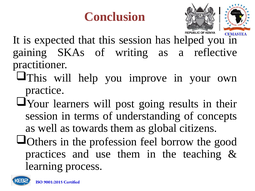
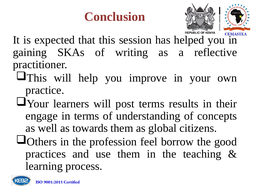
post going: going -> terms
session at (42, 116): session -> engage
